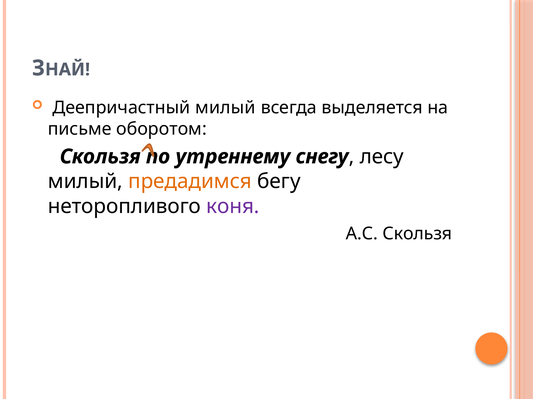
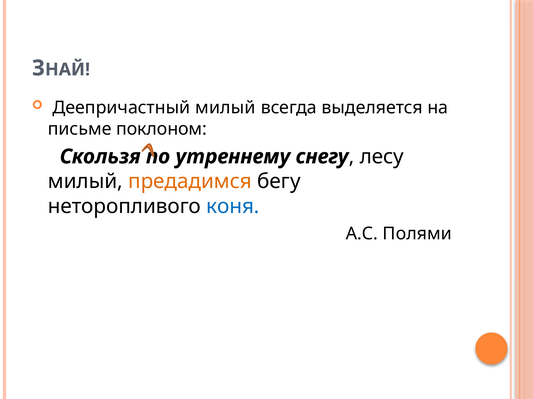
оборотом: оборотом -> поклоном
коня colour: purple -> blue
А.С Скользя: Скользя -> Полями
